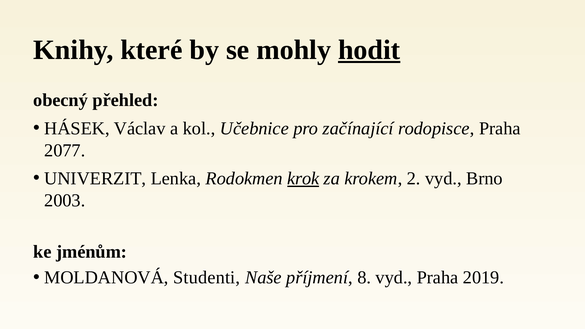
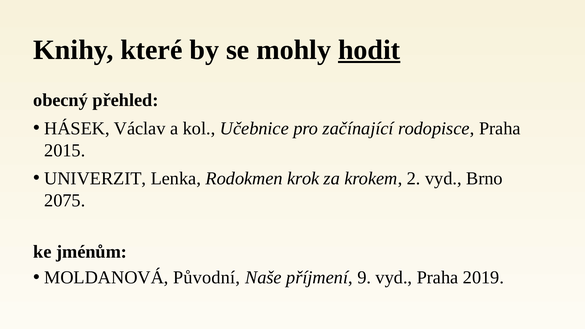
2077: 2077 -> 2015
krok underline: present -> none
2003: 2003 -> 2075
Studenti: Studenti -> Původní
8: 8 -> 9
